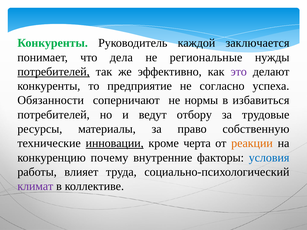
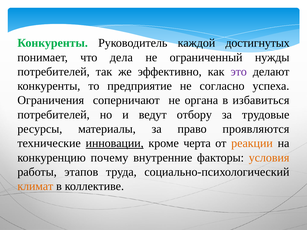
заключается: заключается -> достигнутых
региональные: региональные -> ограниченный
потребителей at (54, 72) underline: present -> none
Обязанности: Обязанности -> Ограничения
нормы: нормы -> органа
собственную: собственную -> проявляются
условия colour: blue -> orange
влияет: влияет -> этапов
климат colour: purple -> orange
